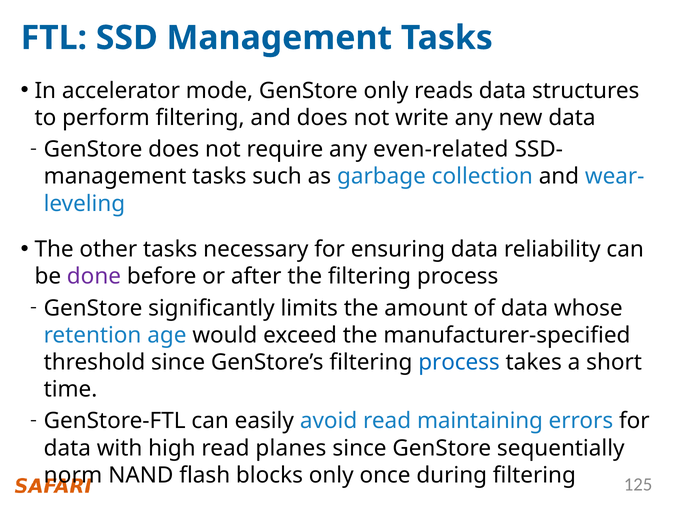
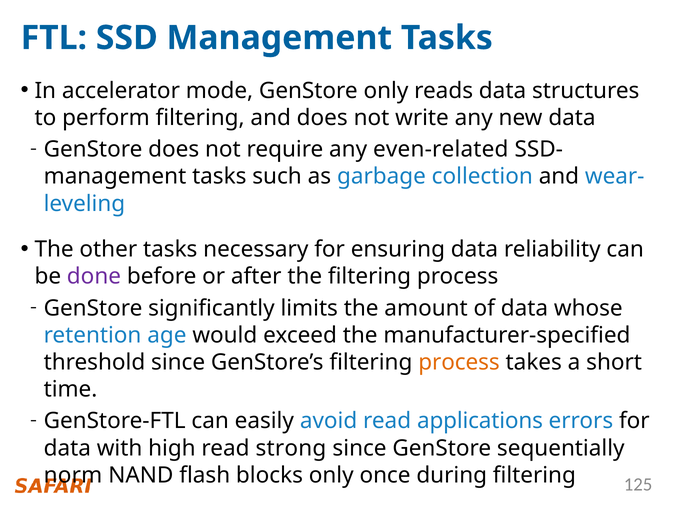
process at (459, 362) colour: blue -> orange
maintaining: maintaining -> applications
planes: planes -> strong
